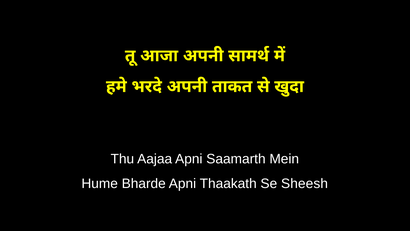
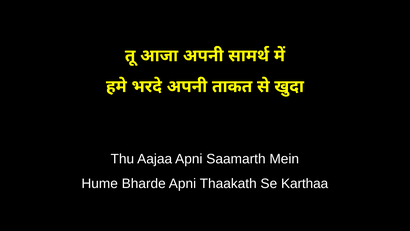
Sheesh: Sheesh -> Karthaa
